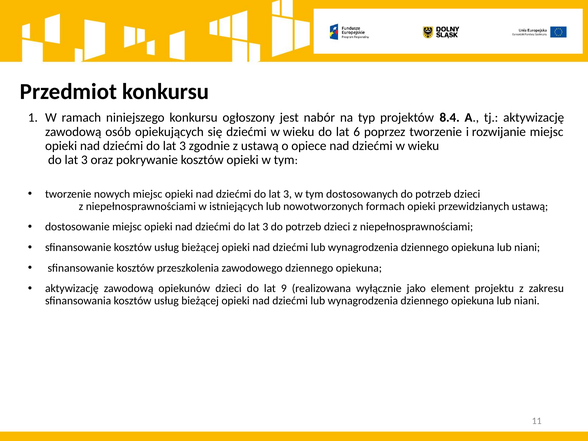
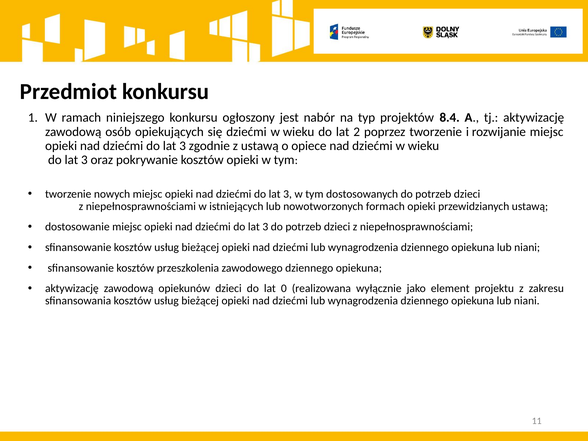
6: 6 -> 2
9: 9 -> 0
